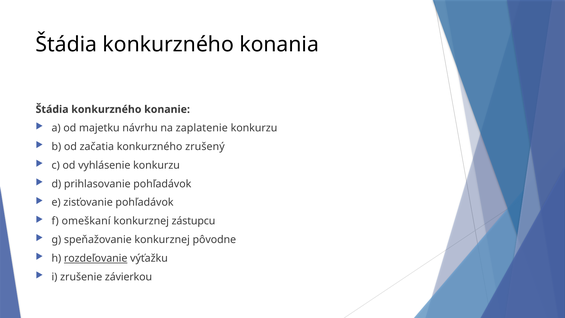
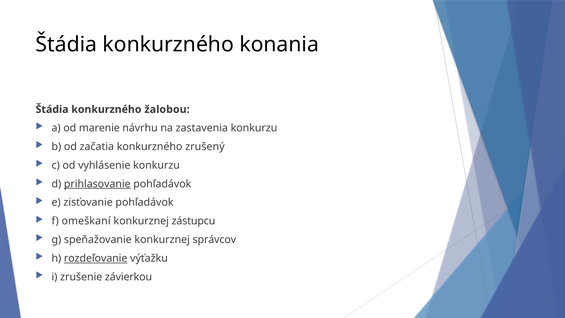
konanie: konanie -> žalobou
majetku: majetku -> marenie
zaplatenie: zaplatenie -> zastavenia
prihlasovanie underline: none -> present
pôvodne: pôvodne -> správcov
